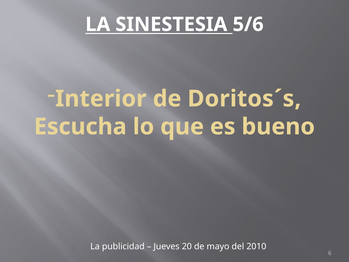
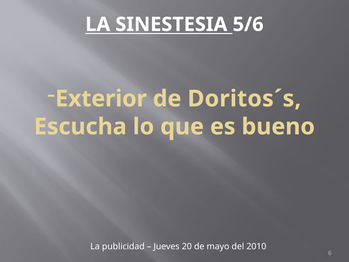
Interior: Interior -> Exterior
